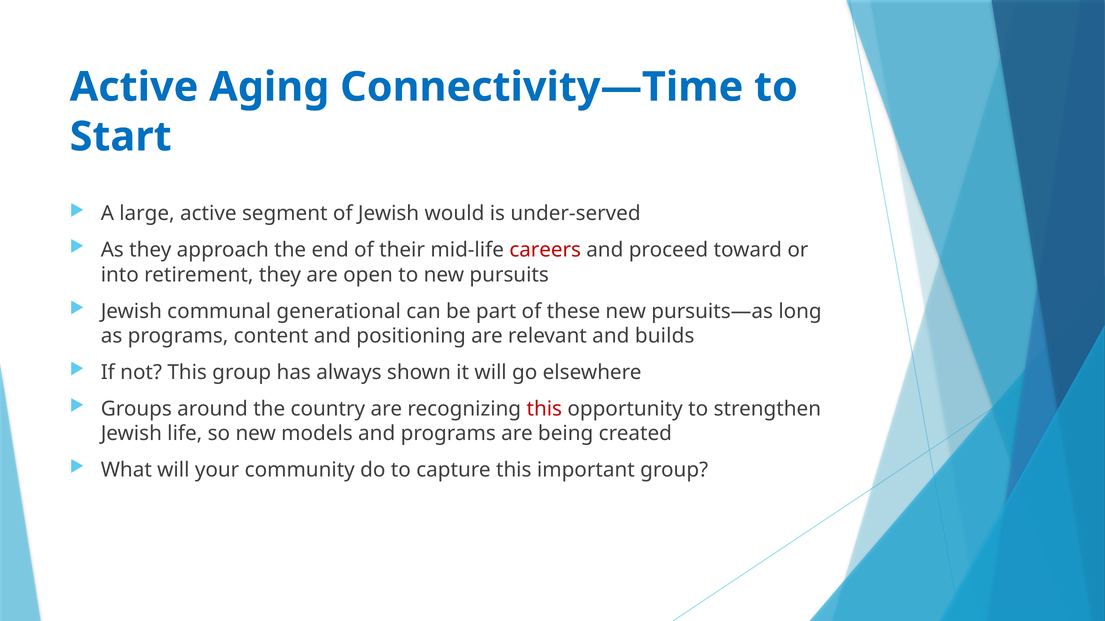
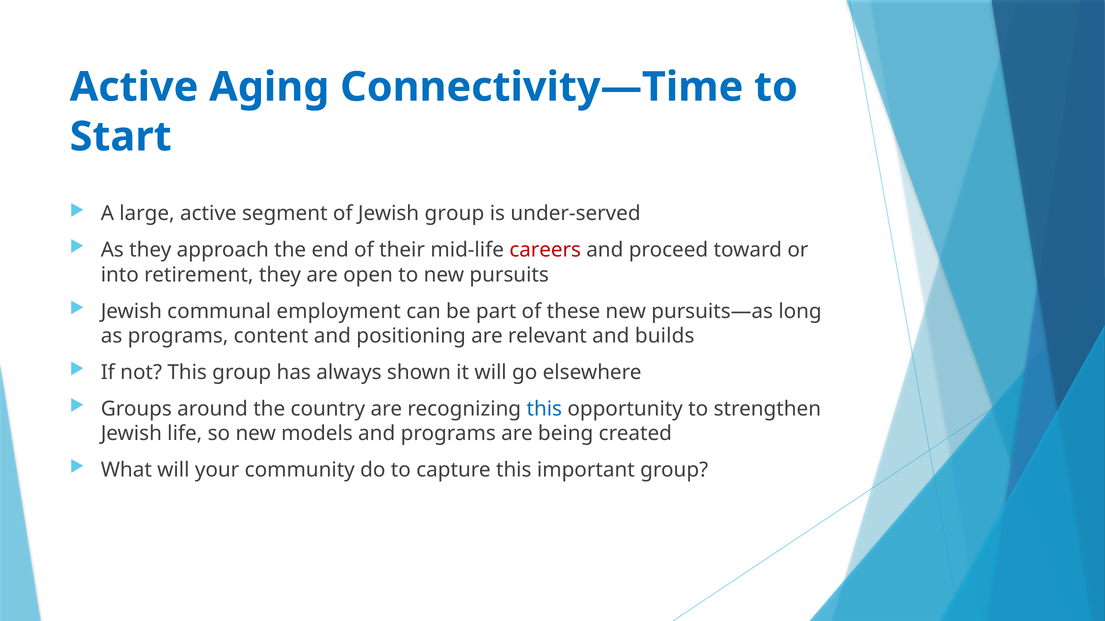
Jewish would: would -> group
generational: generational -> employment
this at (544, 409) colour: red -> blue
